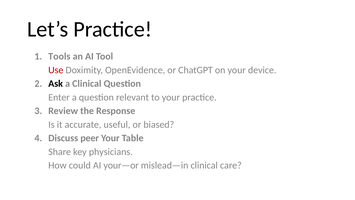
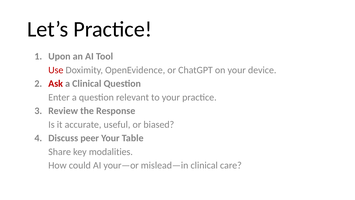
Tools: Tools -> Upon
Ask colour: black -> red
physicians: physicians -> modalities
